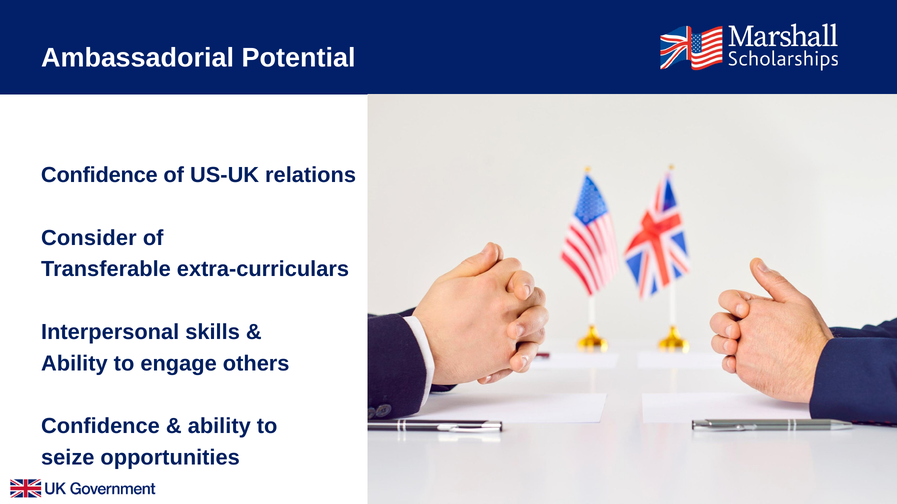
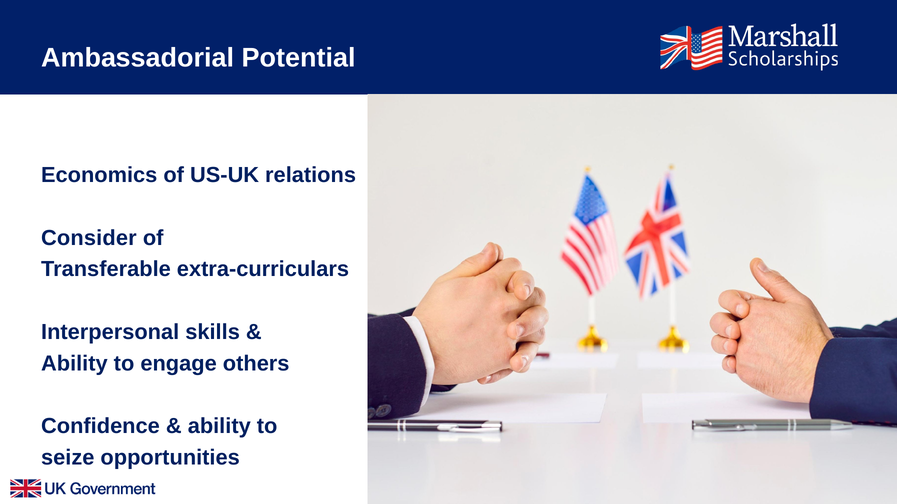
Confidence at (99, 175): Confidence -> Economics
